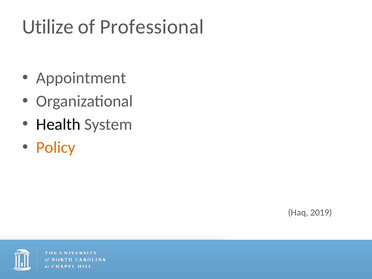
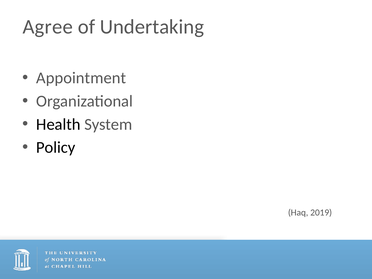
Utilize: Utilize -> Agree
Professional: Professional -> Undertaking
Policy colour: orange -> black
